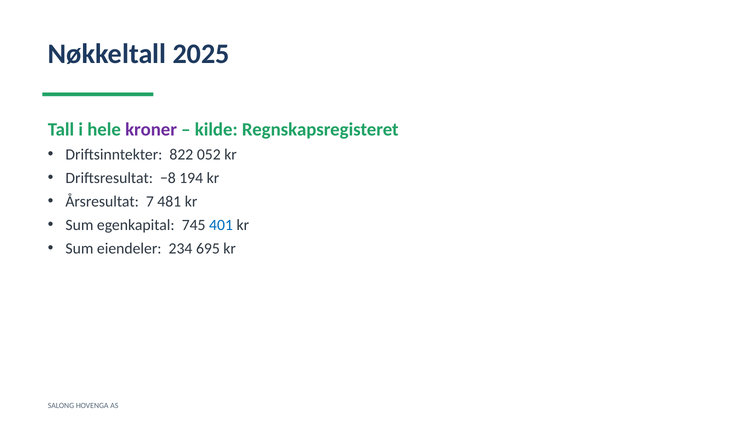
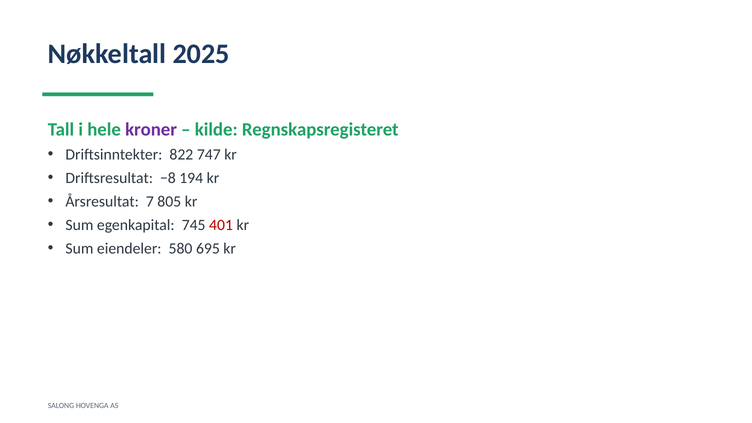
052: 052 -> 747
481: 481 -> 805
401 colour: blue -> red
234: 234 -> 580
